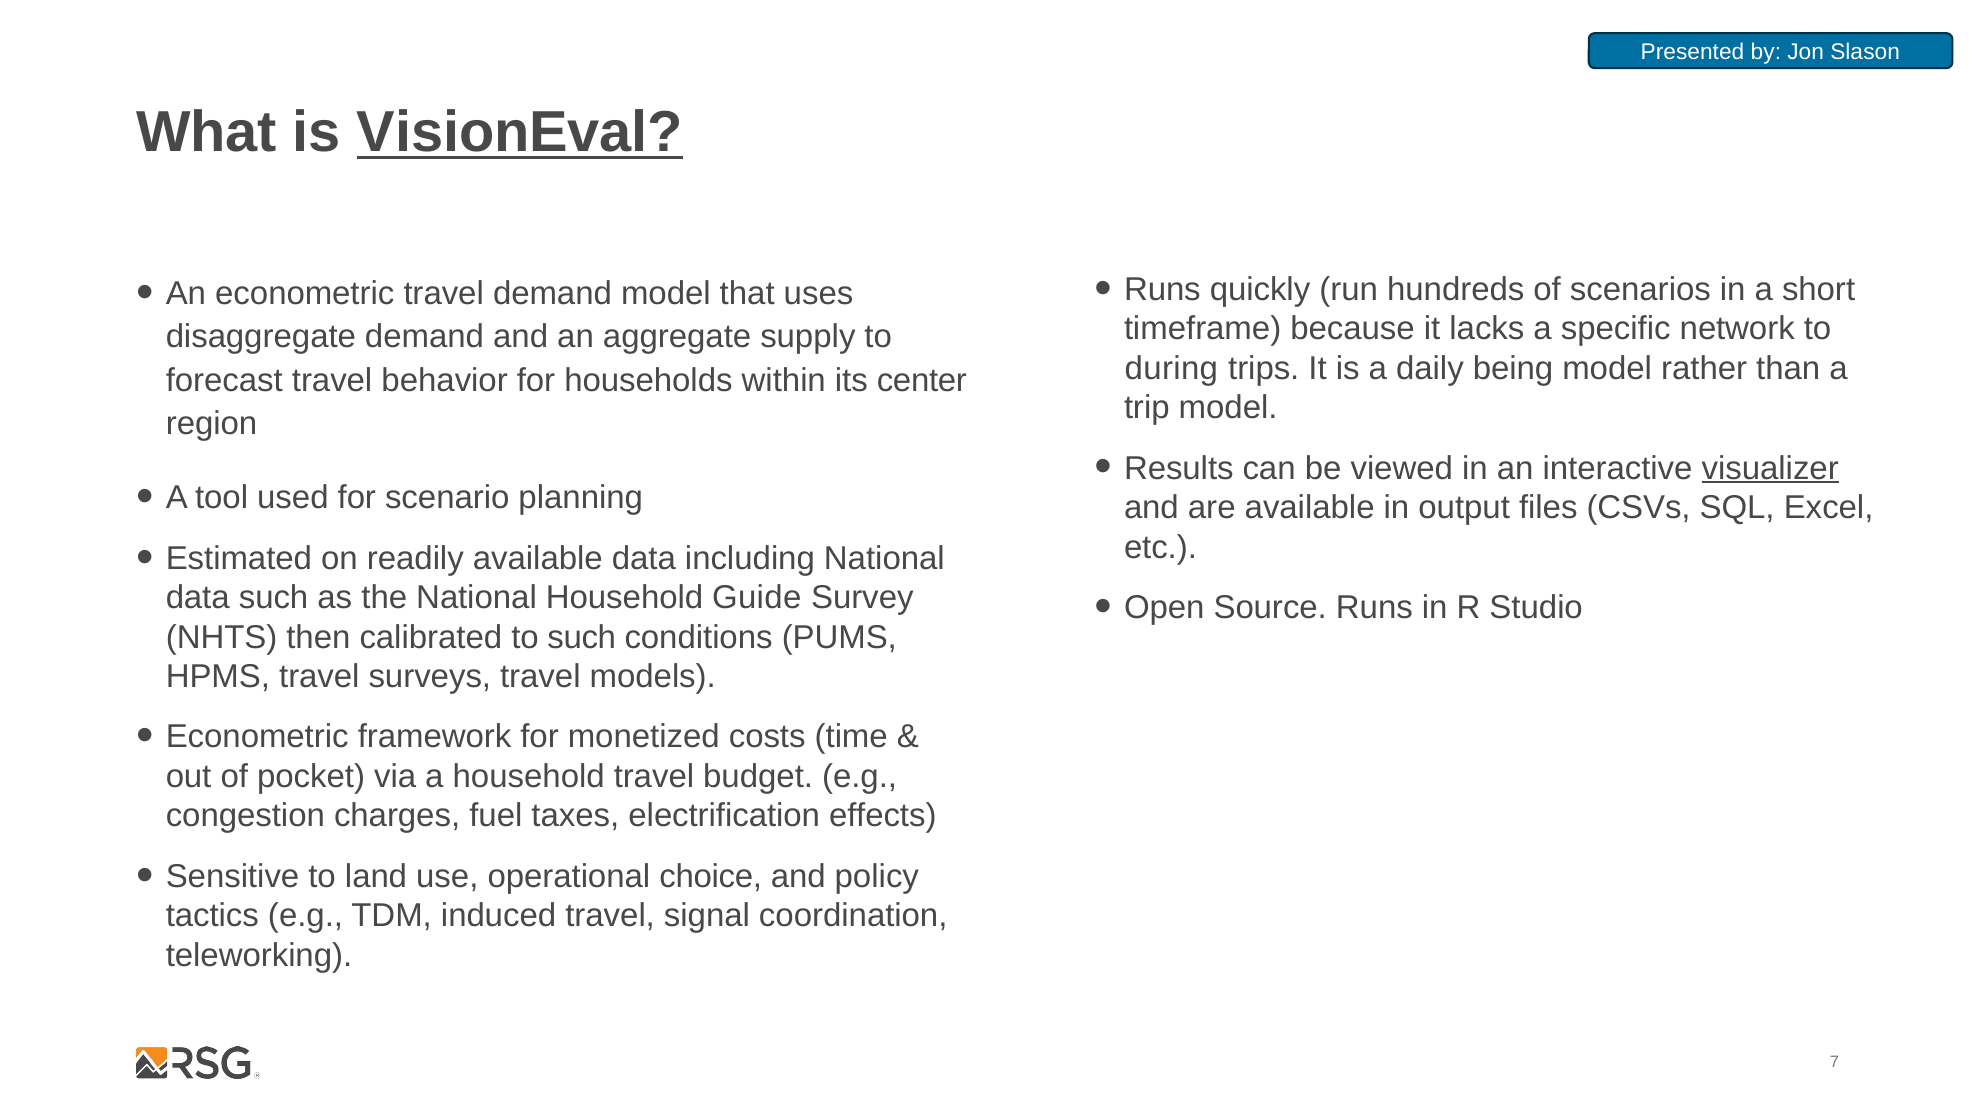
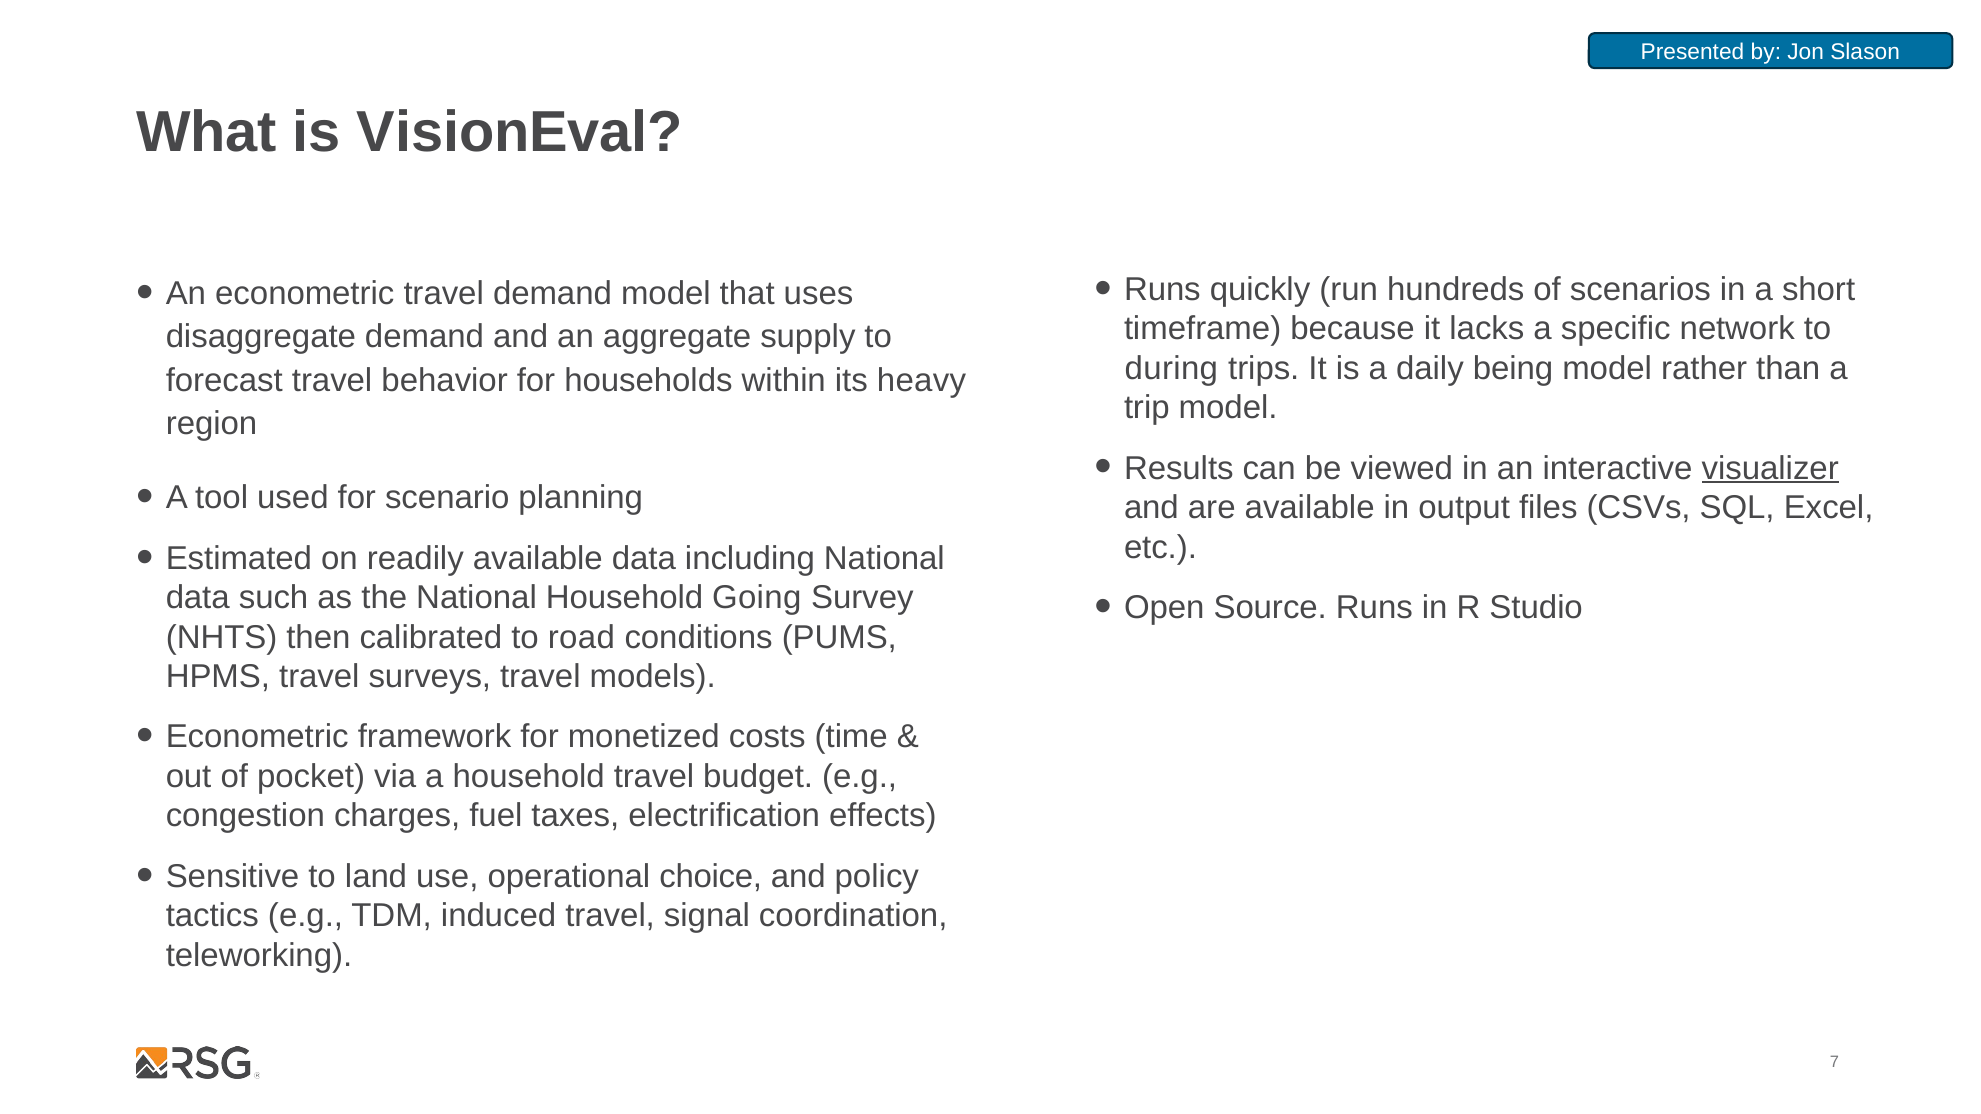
VisionEval underline: present -> none
center: center -> heavy
Guide: Guide -> Going
to such: such -> road
